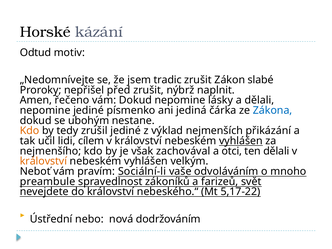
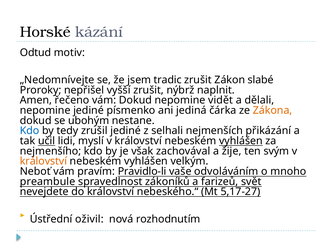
před: před -> vyšší
lásky: lásky -> vidět
Zákona colour: blue -> orange
Kdo at (30, 131) colour: orange -> blue
výklad: výklad -> selhali
učil underline: none -> present
cílem: cílem -> myslí
otci: otci -> žije
ten dělali: dělali -> svým
Sociální-li: Sociální-li -> Pravidlo-li
5,17-22: 5,17-22 -> 5,17-27
nebo: nebo -> oživil
dodržováním: dodržováním -> rozhodnutím
